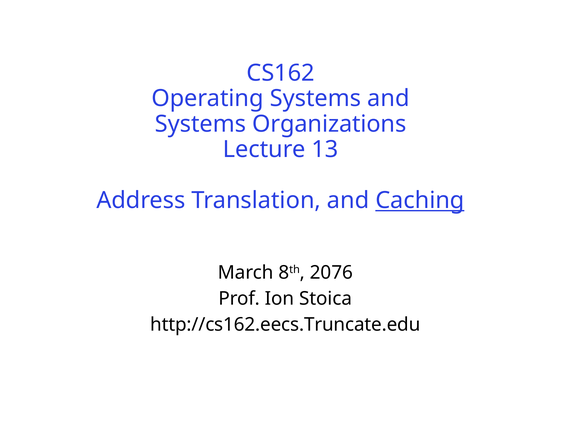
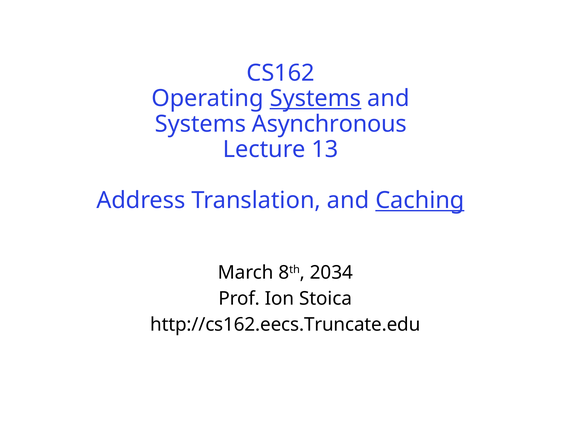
Systems at (316, 98) underline: none -> present
Organizations: Organizations -> Asynchronous
2076: 2076 -> 2034
